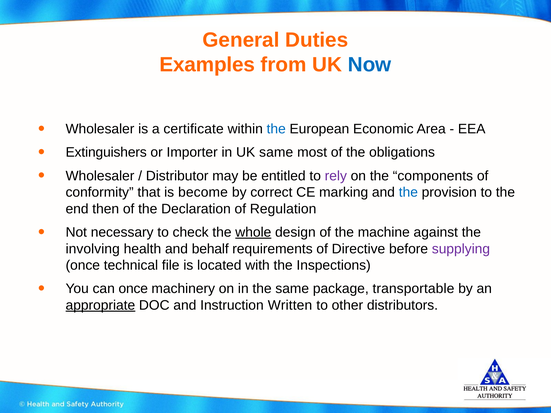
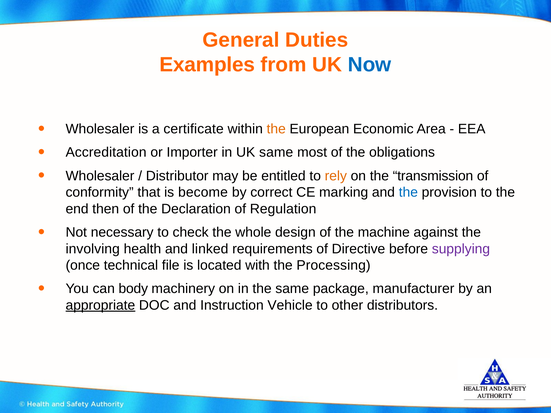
the at (276, 129) colour: blue -> orange
Extinguishers: Extinguishers -> Accreditation
rely colour: purple -> orange
components: components -> transmission
whole underline: present -> none
behalf: behalf -> linked
Inspections: Inspections -> Processing
can once: once -> body
transportable: transportable -> manufacturer
Written: Written -> Vehicle
